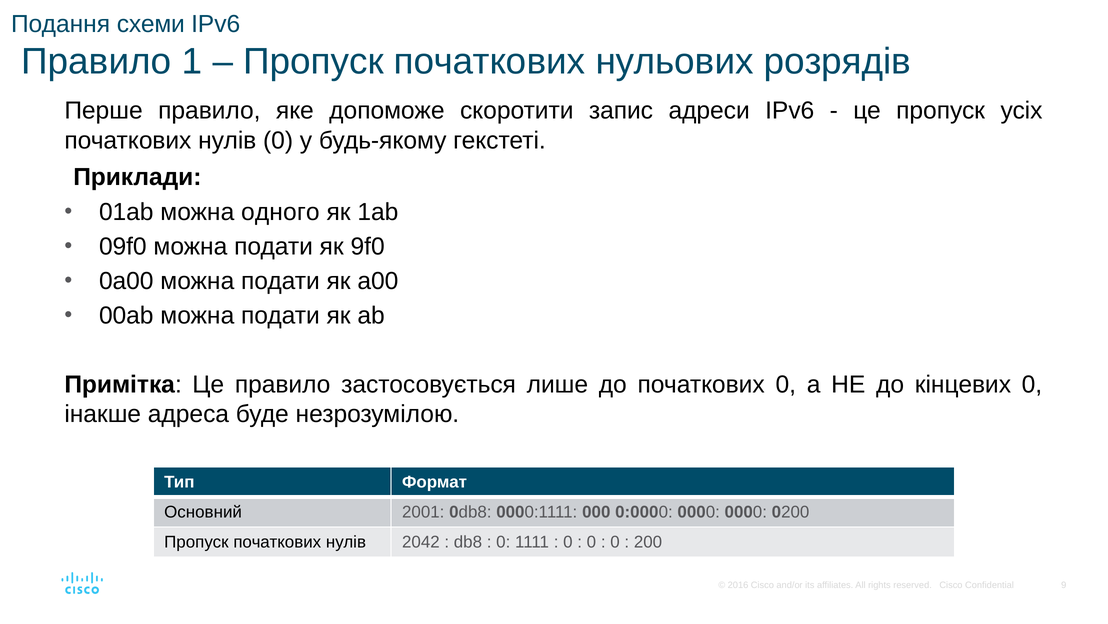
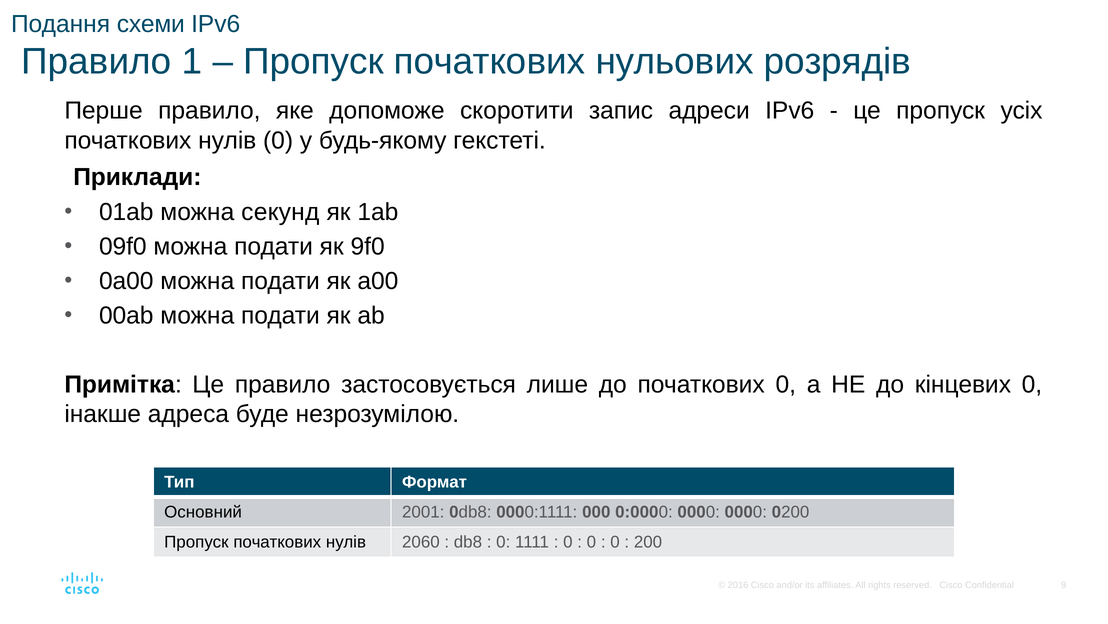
одного: одного -> секунд
2042: 2042 -> 2060
